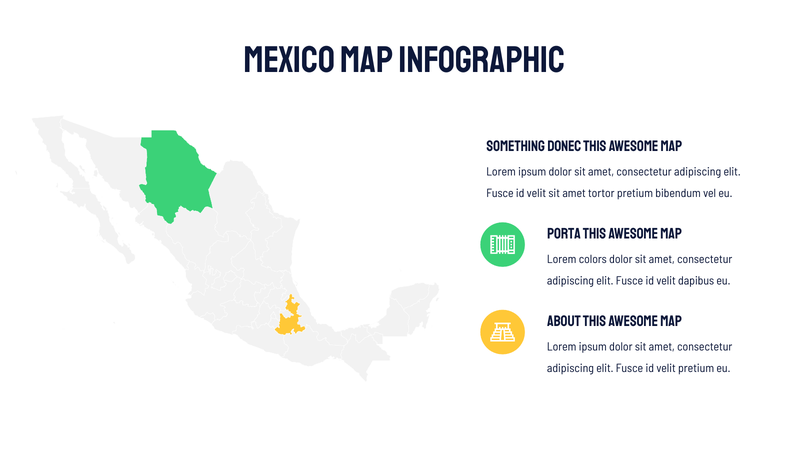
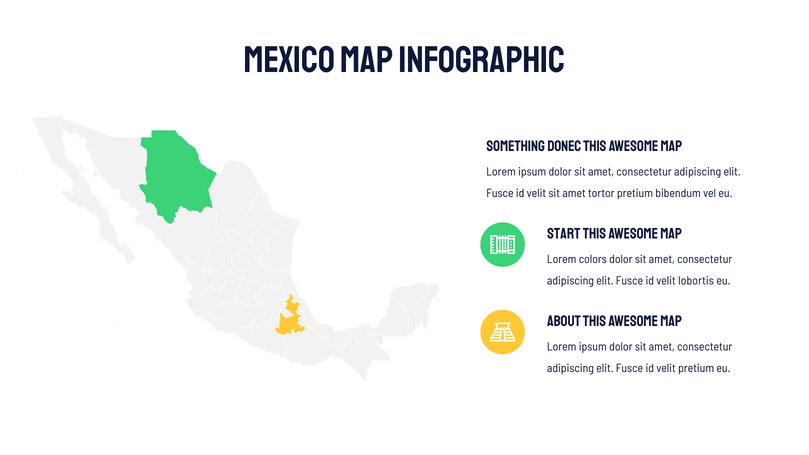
Porta: Porta -> Start
dapibus: dapibus -> lobortis
